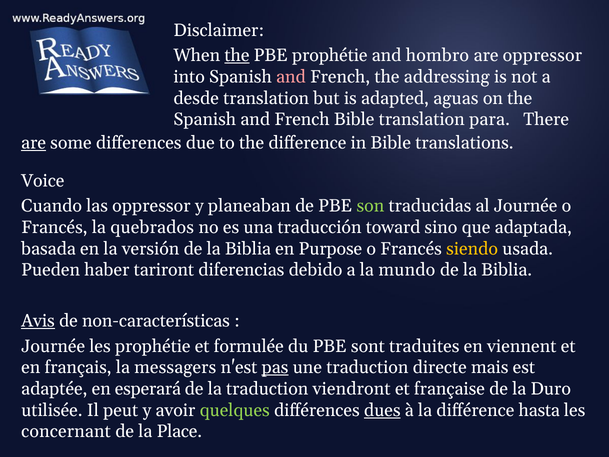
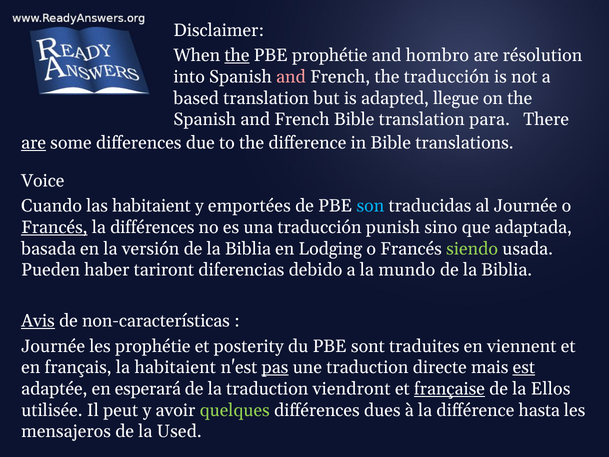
are oppressor: oppressor -> résolution
the addressing: addressing -> traducción
desde: desde -> based
aguas: aguas -> llegue
las oppressor: oppressor -> habitaient
planeaban: planeaban -> emportées
son colour: light green -> light blue
Francés at (54, 227) underline: none -> present
la quebrados: quebrados -> différences
toward: toward -> punish
Purpose: Purpose -> Lodging
siendo colour: yellow -> light green
formulée: formulée -> posterity
la messagers: messagers -> habitaient
est underline: none -> present
française underline: none -> present
Duro: Duro -> Ellos
dues underline: present -> none
concernant: concernant -> mensajeros
Place: Place -> Used
